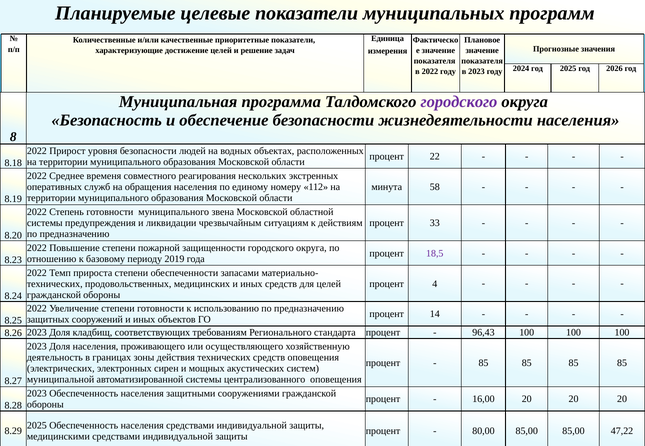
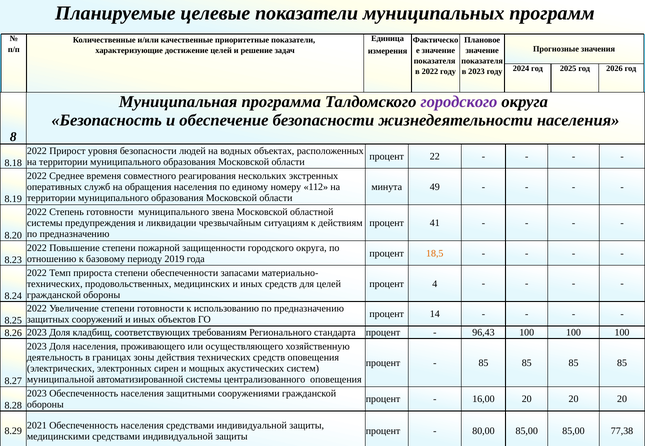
58: 58 -> 49
33: 33 -> 41
18,5 colour: purple -> orange
2025 at (37, 426): 2025 -> 2021
47,22: 47,22 -> 77,38
